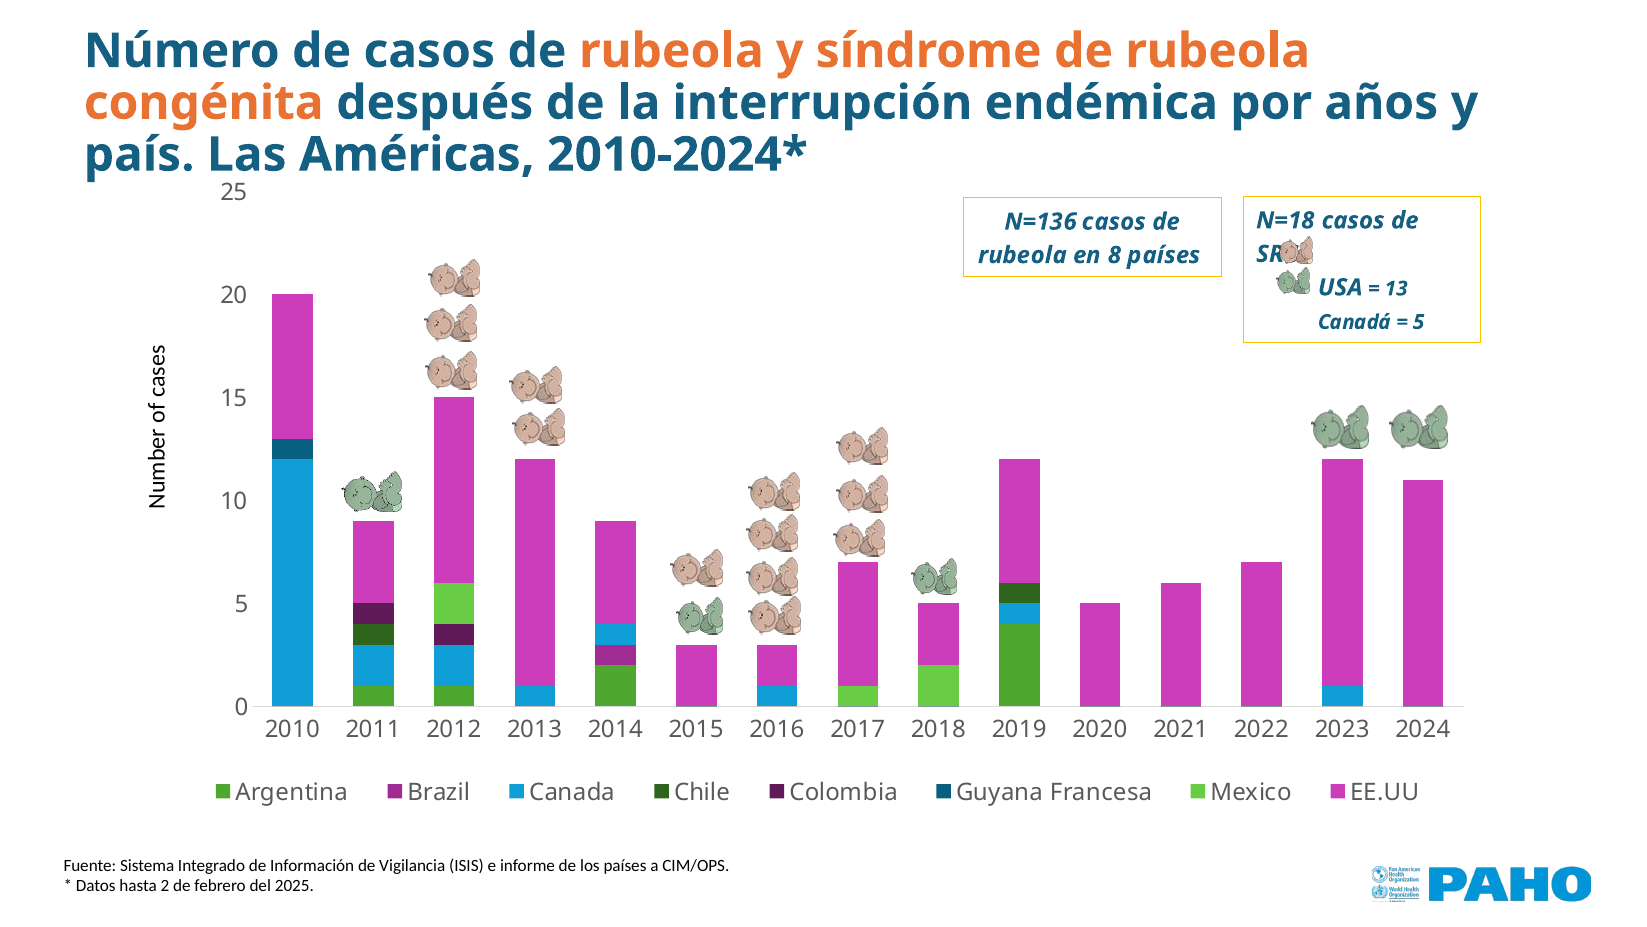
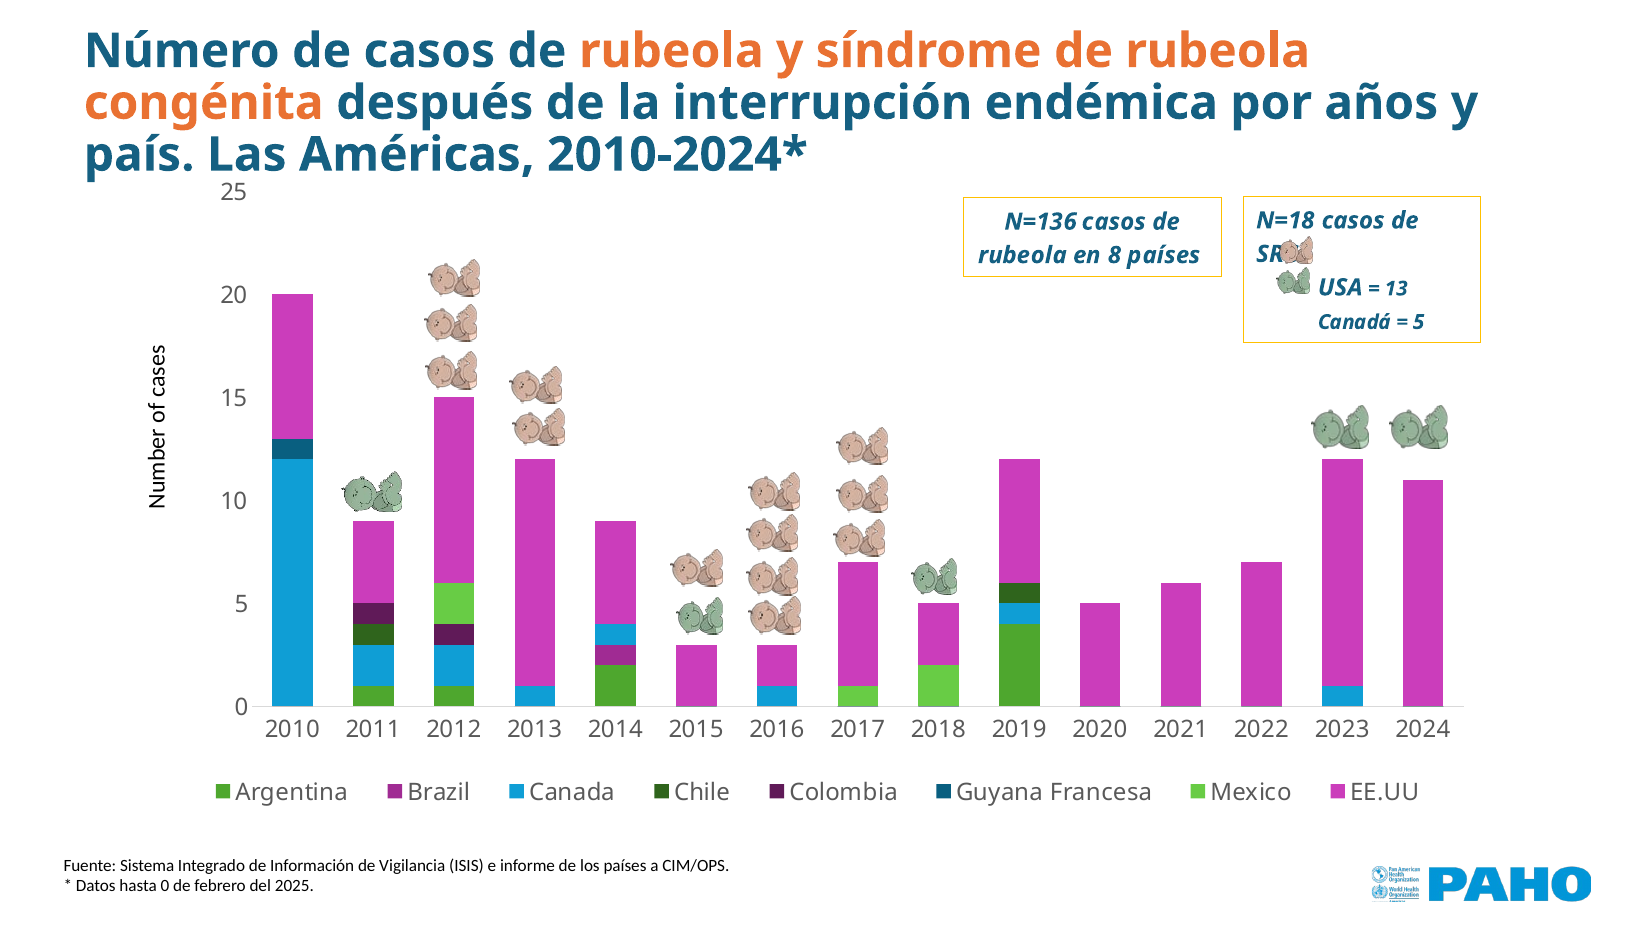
hasta 2: 2 -> 0
